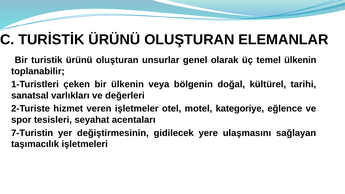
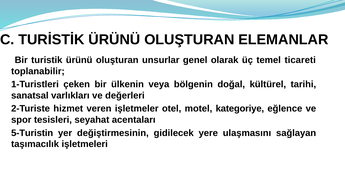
temel ülkenin: ülkenin -> ticareti
7-Turistin: 7-Turistin -> 5-Turistin
